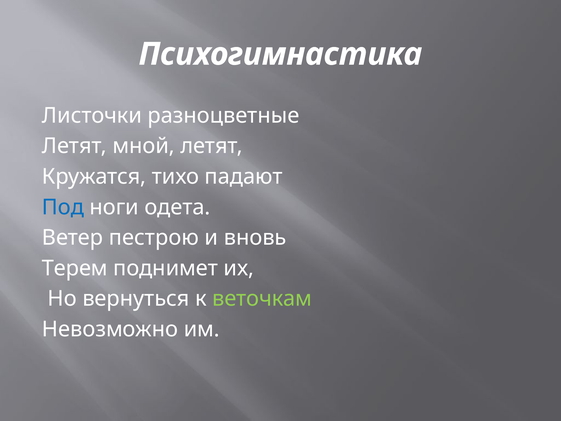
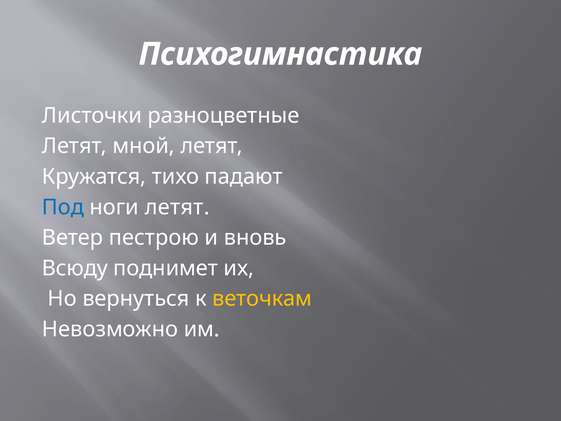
ноги одета: одета -> летят
Терем: Терем -> Всюду
веточкам colour: light green -> yellow
